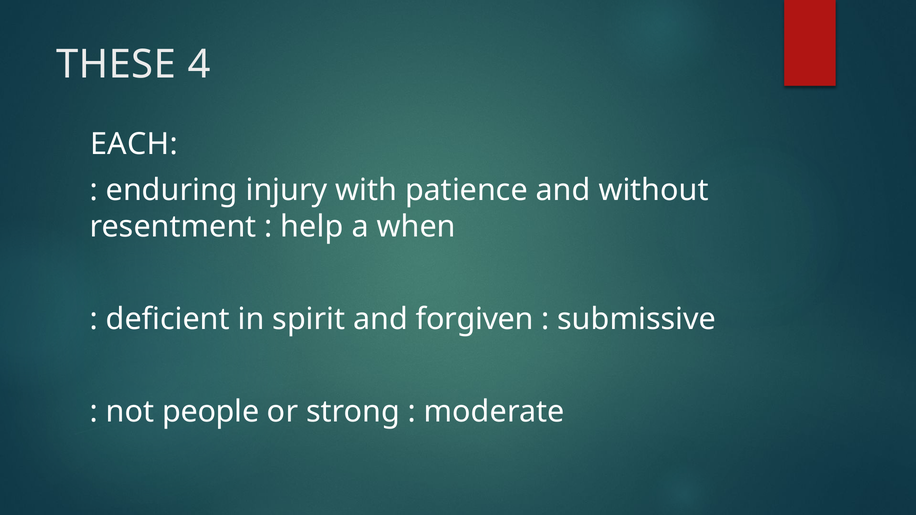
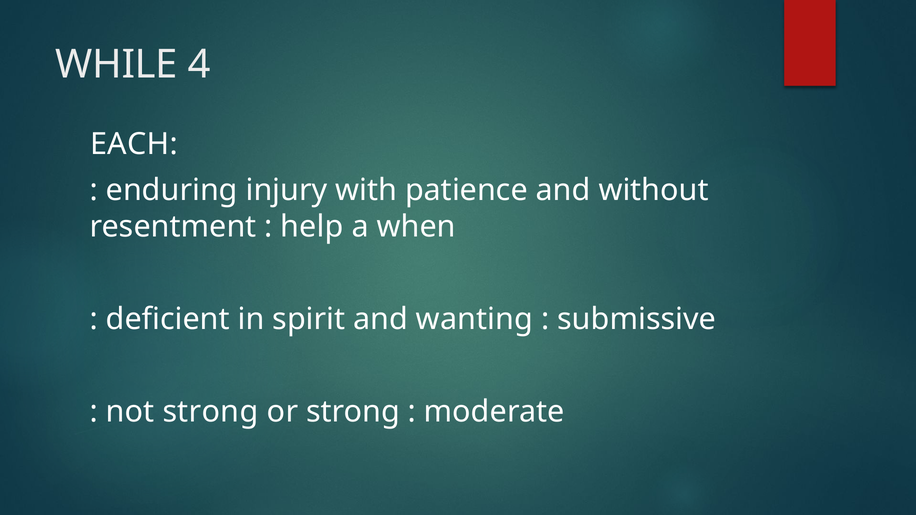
THESE: THESE -> WHILE
forgiven: forgiven -> wanting
not people: people -> strong
